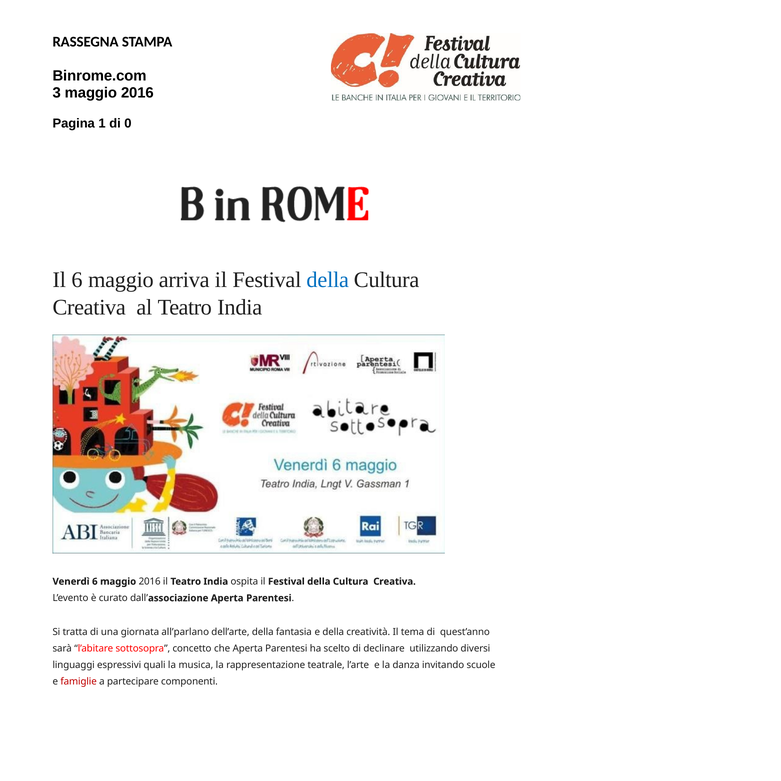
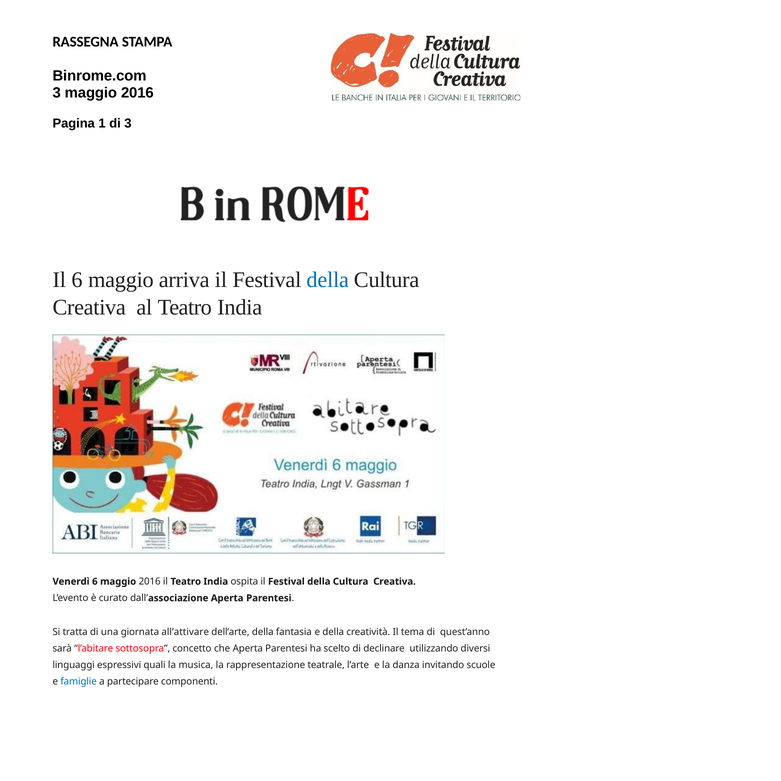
di 0: 0 -> 3
all’parlano: all’parlano -> all’attivare
famiglie colour: red -> blue
